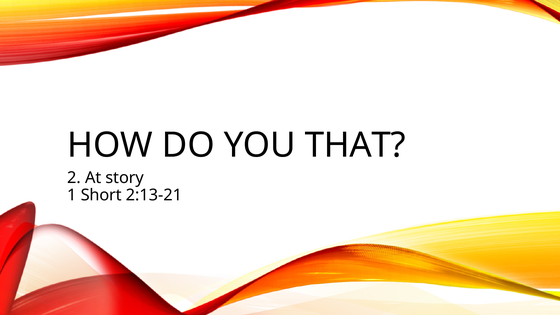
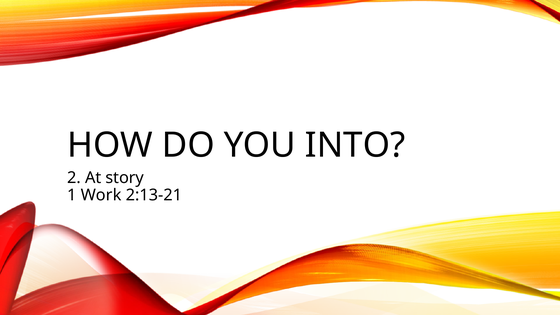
THAT: THAT -> INTO
Short: Short -> Work
